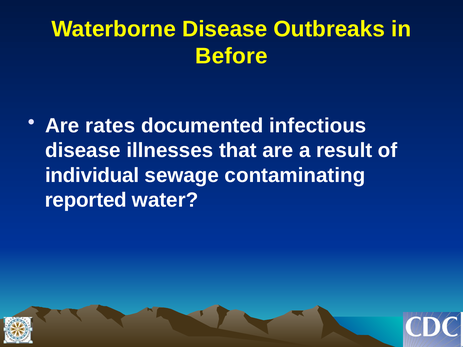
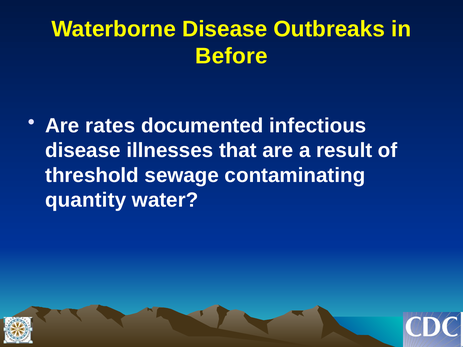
individual: individual -> threshold
reported: reported -> quantity
